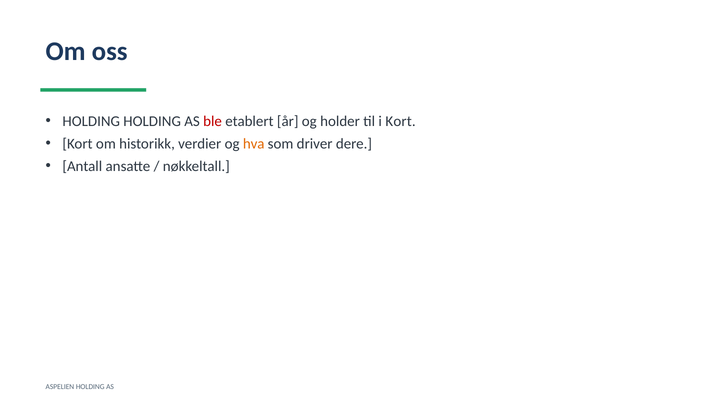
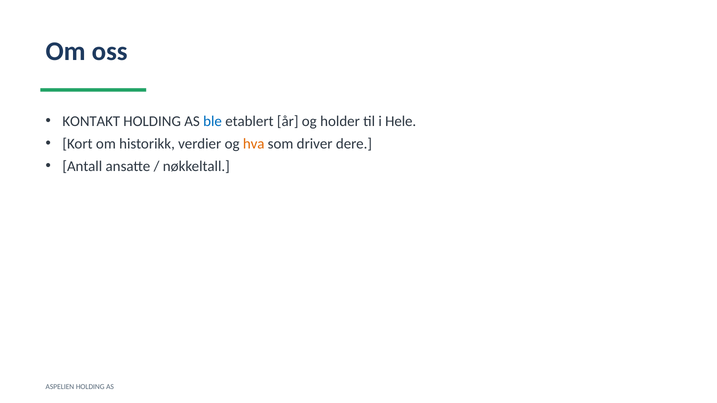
HOLDING at (91, 121): HOLDING -> KONTAKT
ble colour: red -> blue
i Kort: Kort -> Hele
